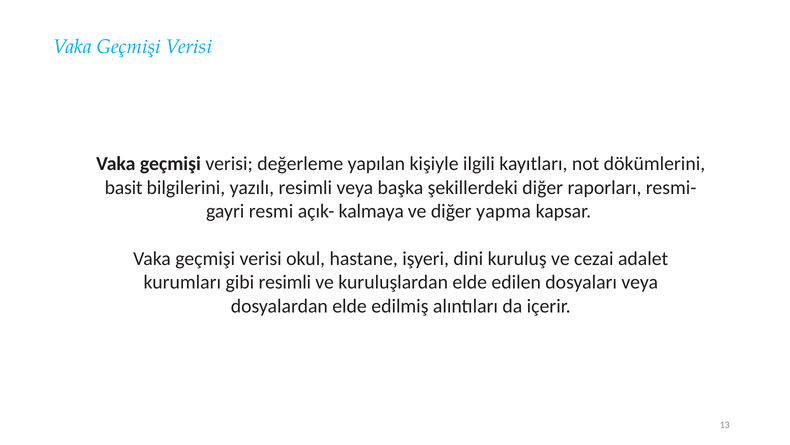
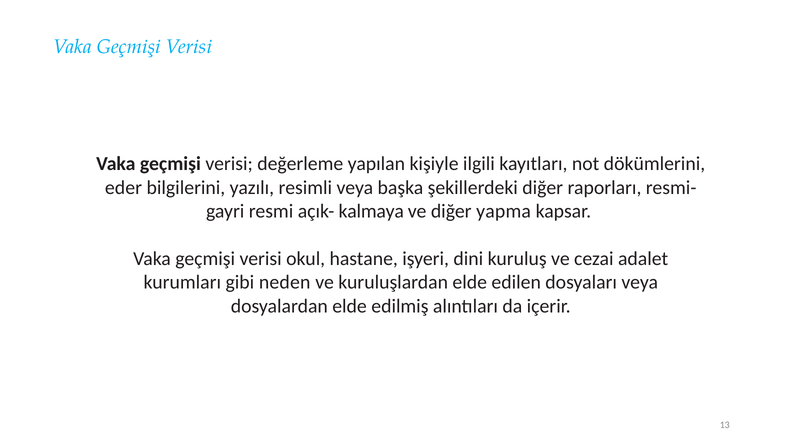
basit: basit -> eder
gibi resimli: resimli -> neden
